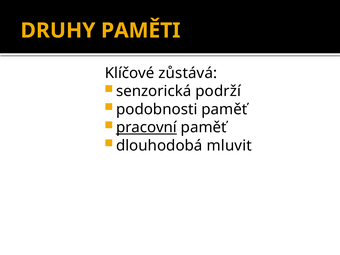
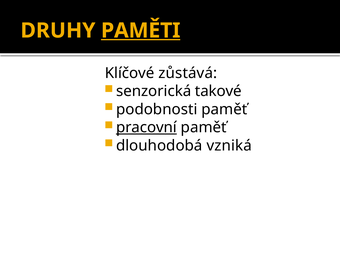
PAMĚTI underline: none -> present
podrží: podrží -> takové
mluvit: mluvit -> vzniká
